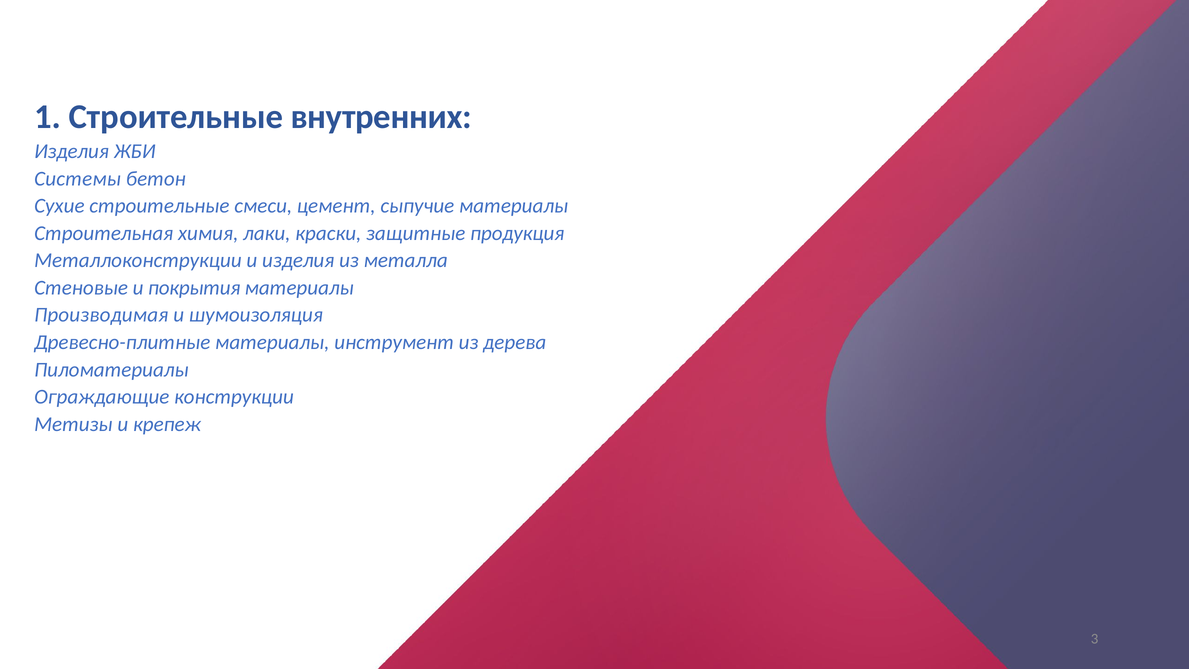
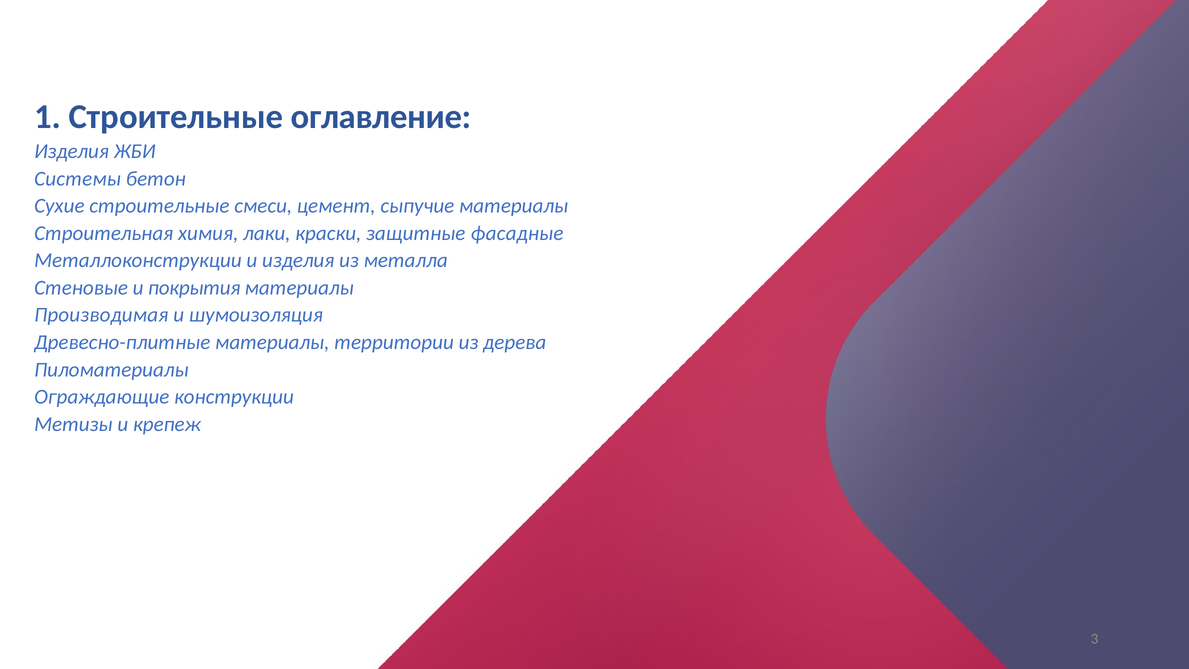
внутренних: внутренних -> оглавление
продукция: продукция -> фасадные
инструмент: инструмент -> территории
